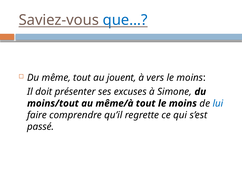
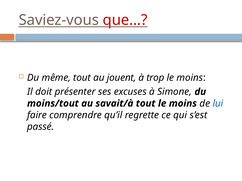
que… colour: blue -> red
vers: vers -> trop
même/à: même/à -> savait/à
